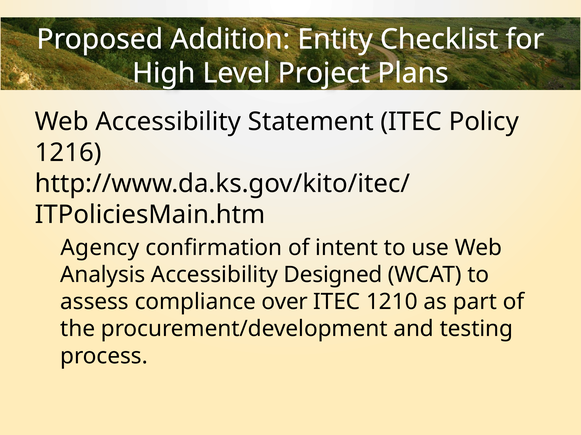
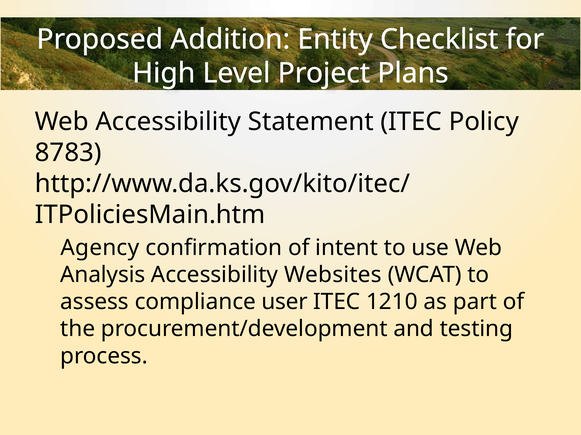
1216: 1216 -> 8783
Designed: Designed -> Websites
over: over -> user
